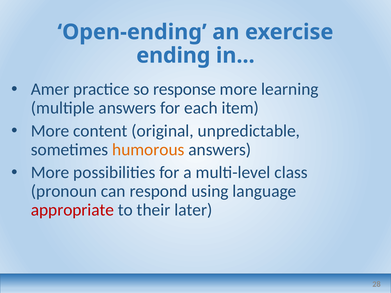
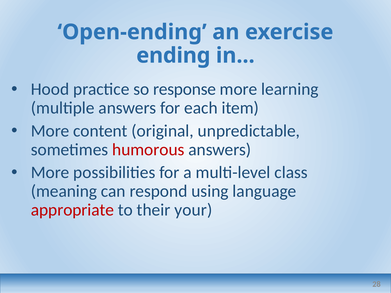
Amer: Amer -> Hood
humorous colour: orange -> red
pronoun: pronoun -> meaning
later: later -> your
